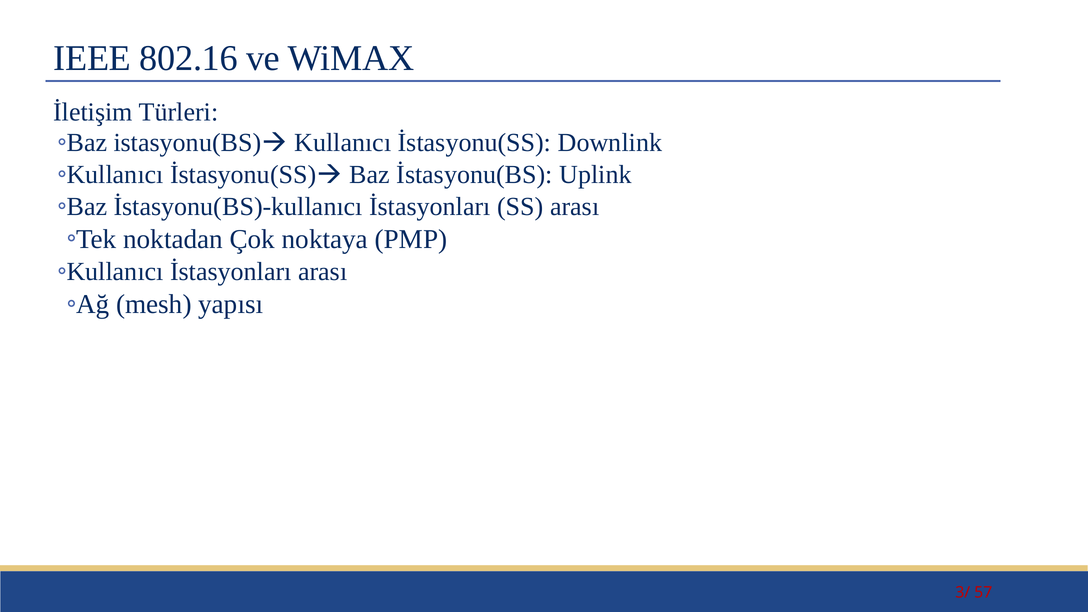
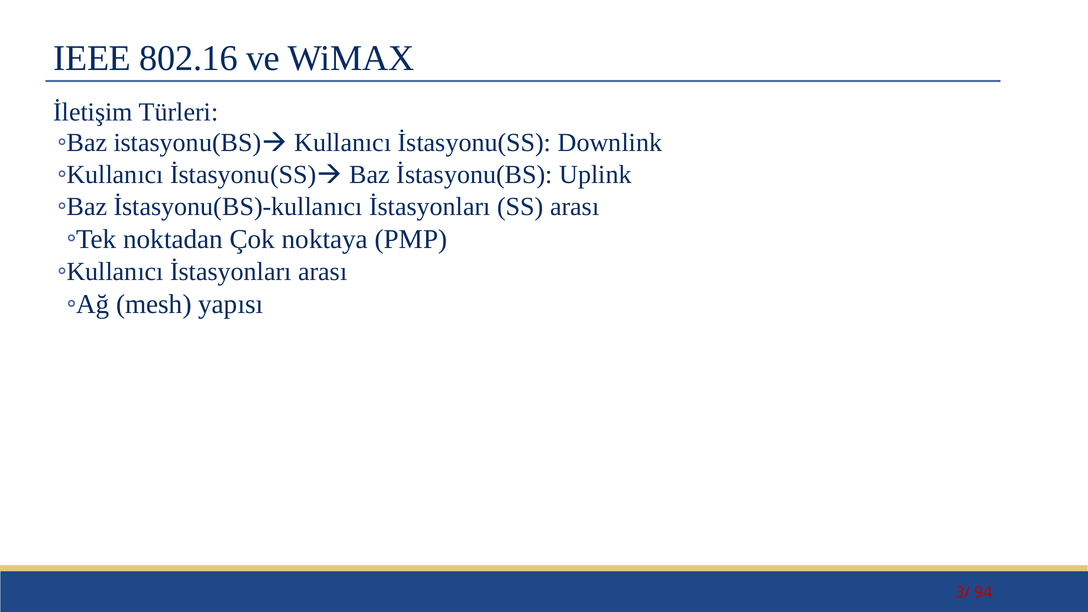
57: 57 -> 94
